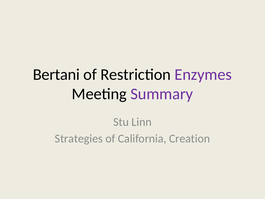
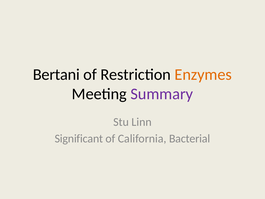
Enzymes colour: purple -> orange
Strategies: Strategies -> Significant
Creation: Creation -> Bacterial
